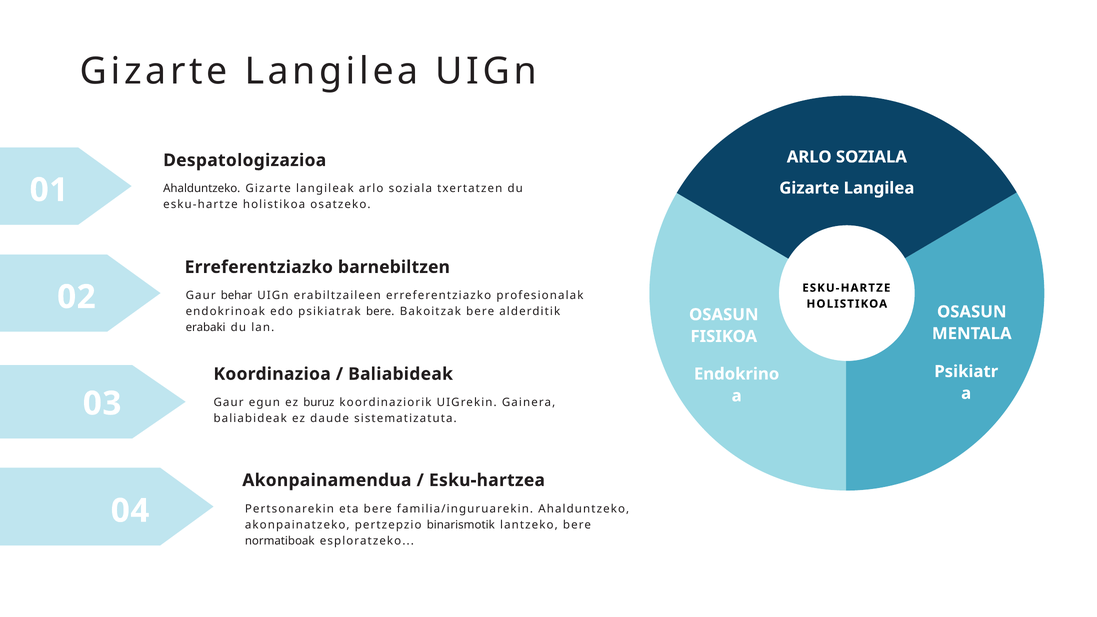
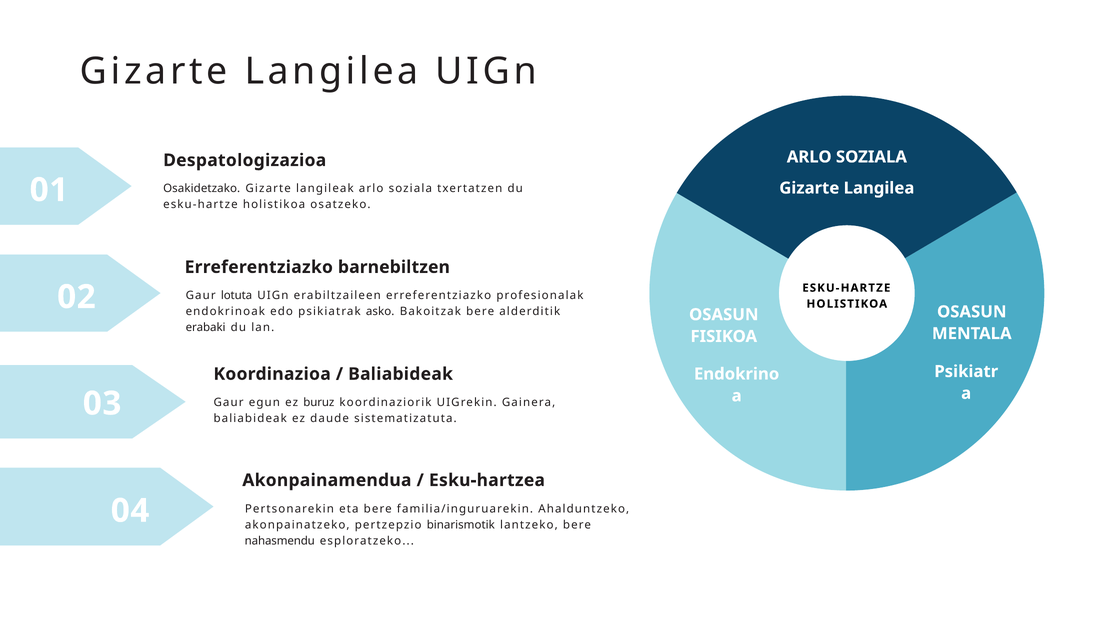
Ahalduntzeko at (202, 189): Ahalduntzeko -> Osakidetzako
behar: behar -> lotuta
psikiatrak bere: bere -> asko
normatiboak: normatiboak -> nahasmendu
